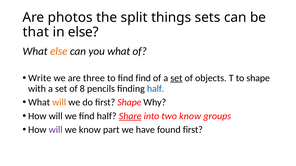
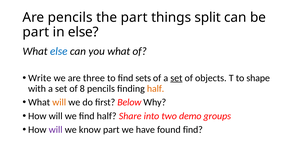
Are photos: photos -> pencils
the split: split -> part
sets: sets -> split
that at (36, 32): that -> part
else at (59, 51) colour: orange -> blue
find find: find -> sets
half at (156, 89) colour: blue -> orange
first Shape: Shape -> Below
Share underline: present -> none
two know: know -> demo
found first: first -> find
